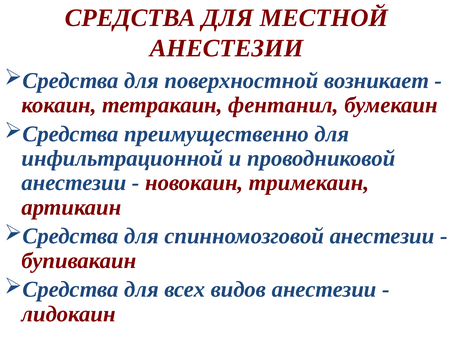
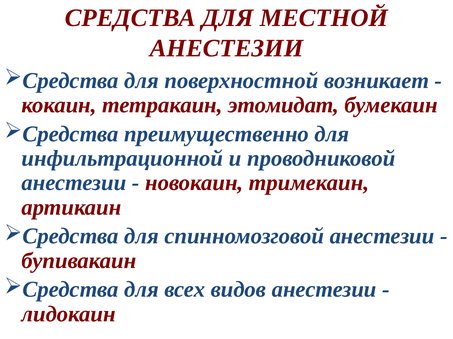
фентанил: фентанил -> этомидат
